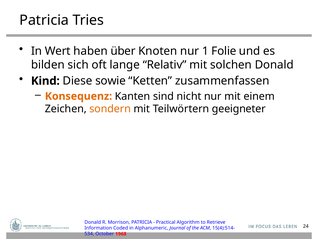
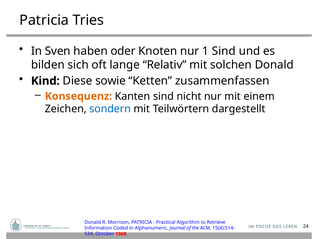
Wert: Wert -> Sven
über: über -> oder
1 Folie: Folie -> Sind
sondern colour: orange -> blue
geeigneter: geeigneter -> dargestellt
